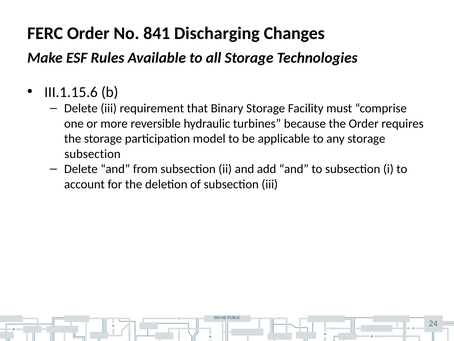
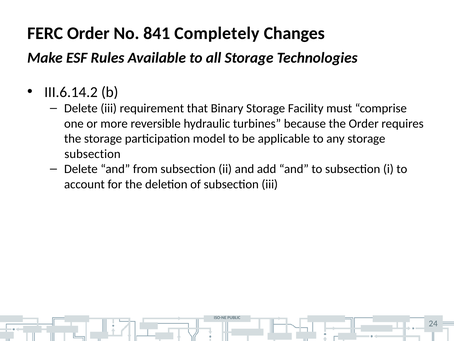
Discharging: Discharging -> Completely
III.1.15.6: III.1.15.6 -> III.6.14.2
